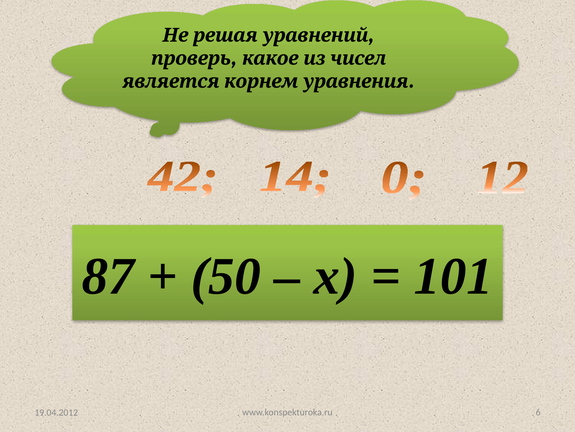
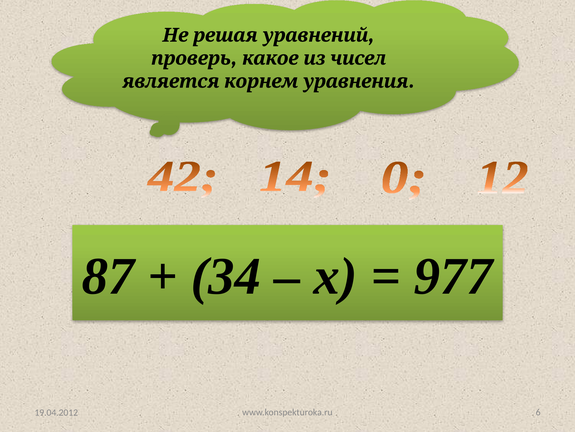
50: 50 -> 34
101: 101 -> 977
